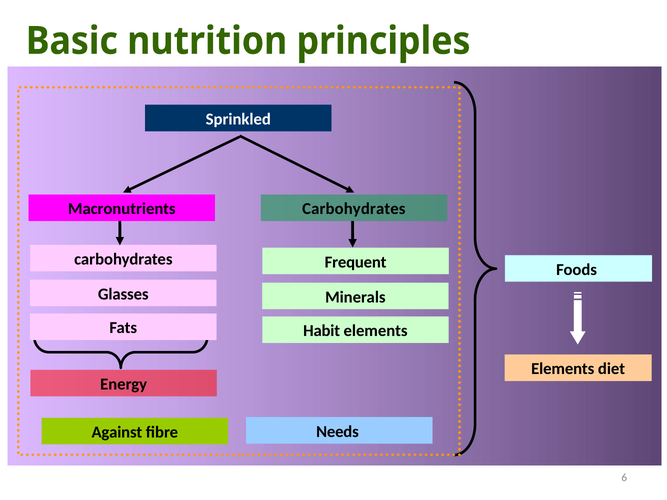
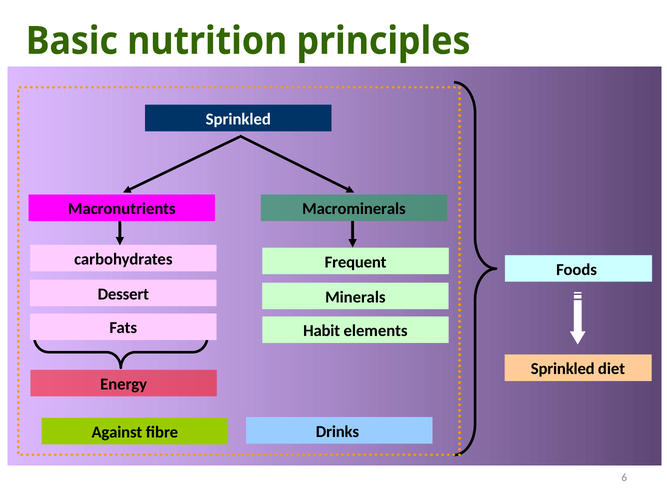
Macronutrients Carbohydrates: Carbohydrates -> Macrominerals
Glasses: Glasses -> Dessert
Elements at (563, 369): Elements -> Sprinkled
Needs: Needs -> Drinks
